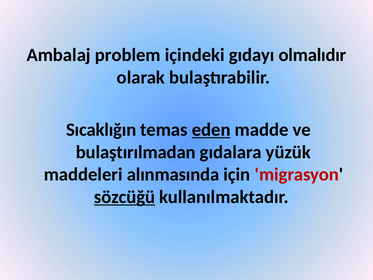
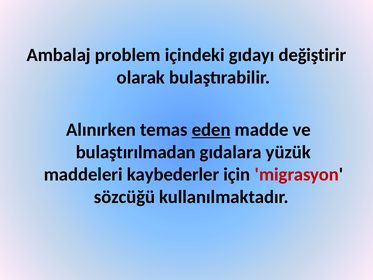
olmalıdır: olmalıdır -> değiştirir
Sıcaklığın: Sıcaklığın -> Alınırken
alınmasında: alınmasında -> kaybederler
sözcüğü underline: present -> none
